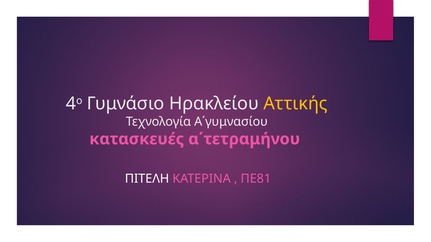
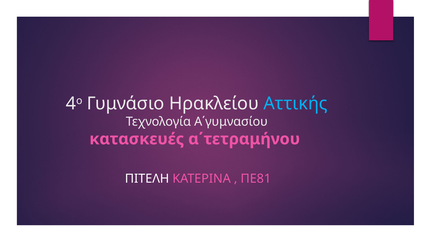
Αττικής colour: yellow -> light blue
